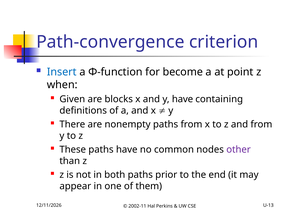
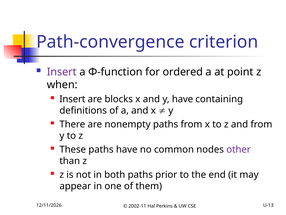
Insert at (62, 72) colour: blue -> purple
become: become -> ordered
Given at (72, 99): Given -> Insert
